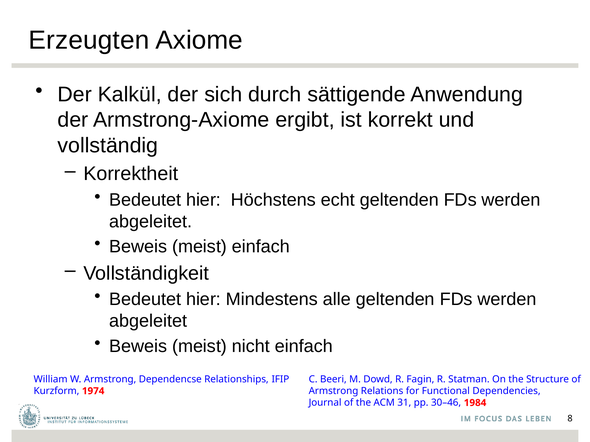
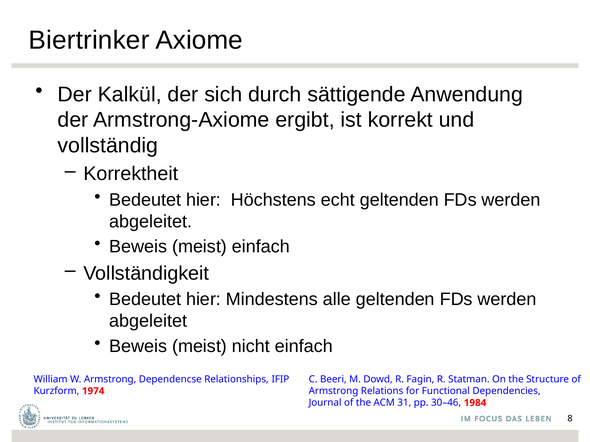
Erzeugten: Erzeugten -> Biertrinker
